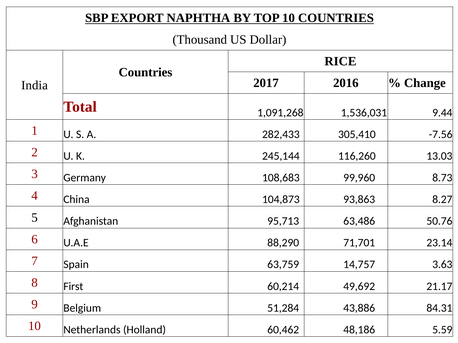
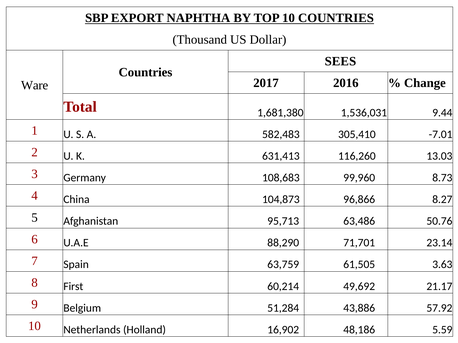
RICE: RICE -> SEES
India: India -> Ware
1,091,268: 1,091,268 -> 1,681,380
282,433: 282,433 -> 582,483
-7.56: -7.56 -> -7.01
245,144: 245,144 -> 631,413
93,863: 93,863 -> 96,866
14,757: 14,757 -> 61,505
84.31: 84.31 -> 57.92
60,462: 60,462 -> 16,902
